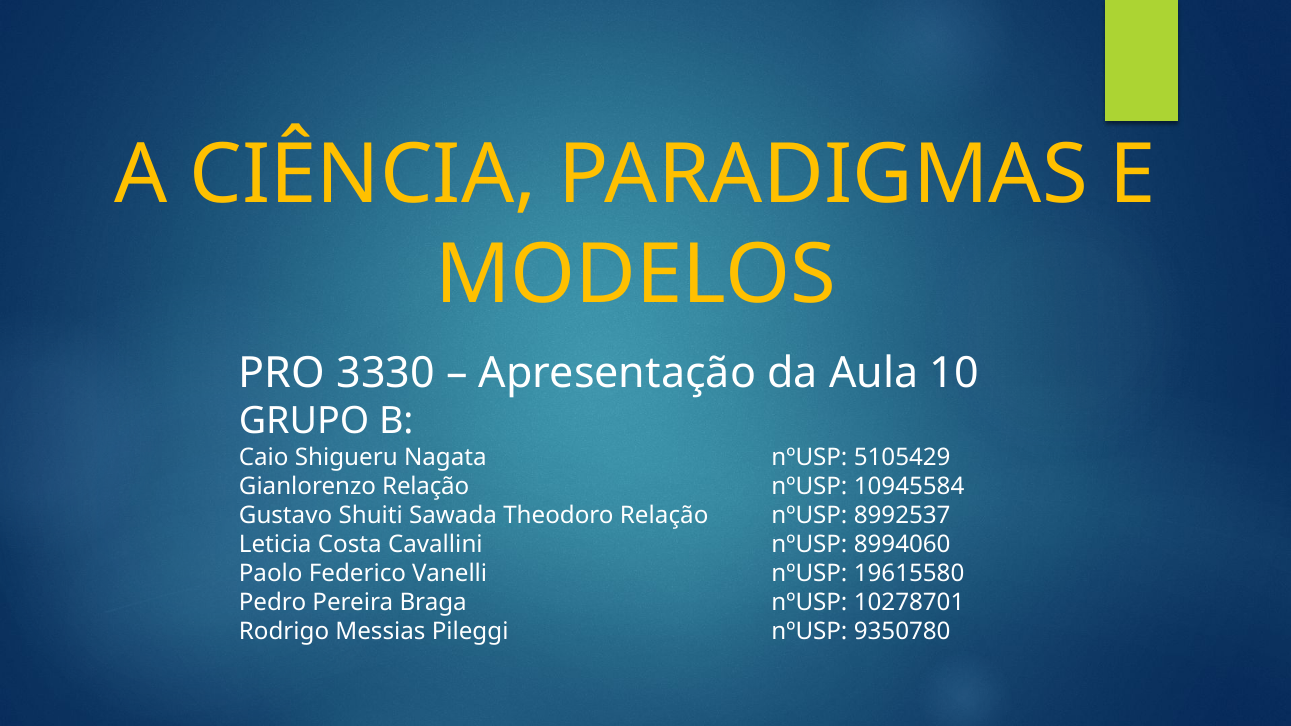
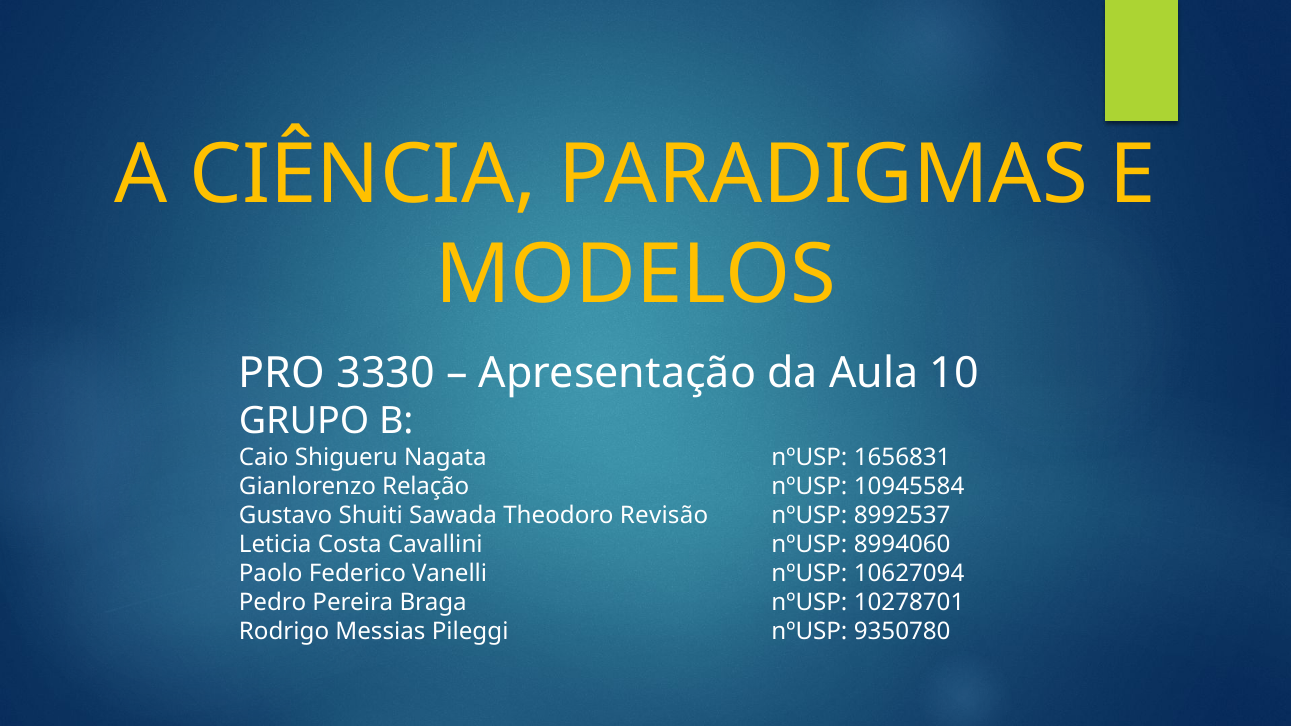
5105429: 5105429 -> 1656831
Theodoro Relação: Relação -> Revisão
19615580: 19615580 -> 10627094
